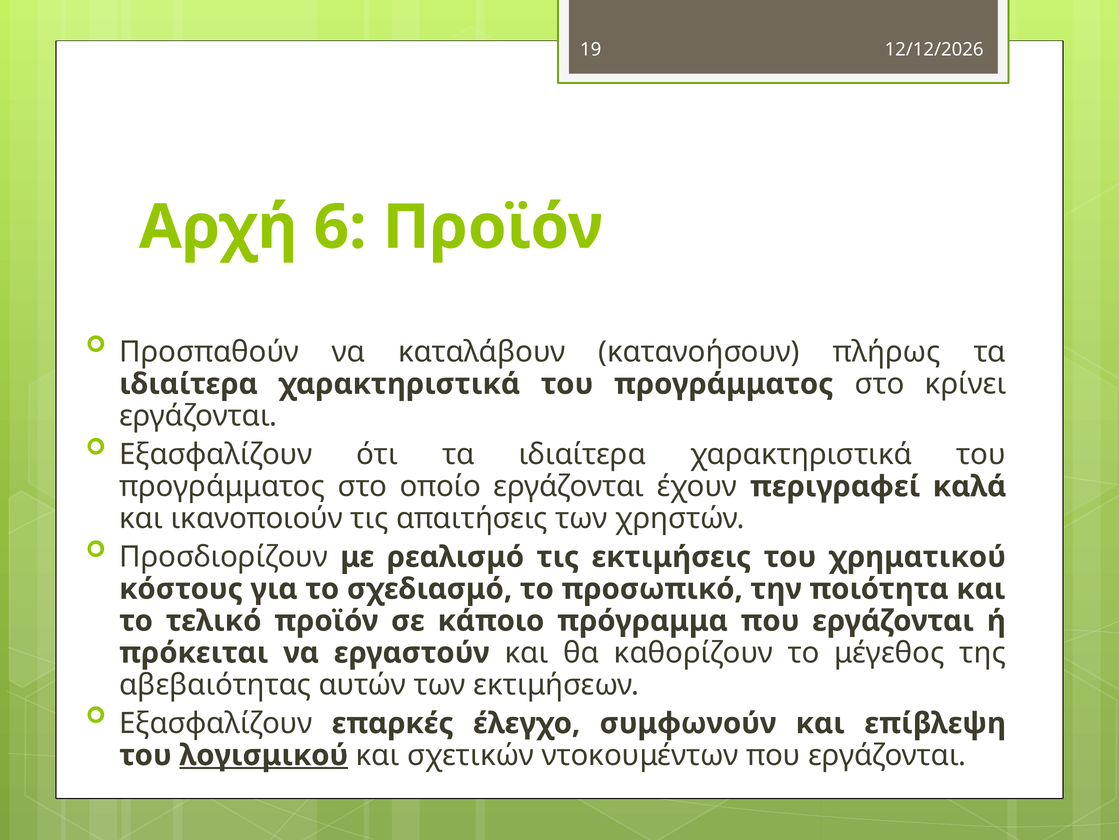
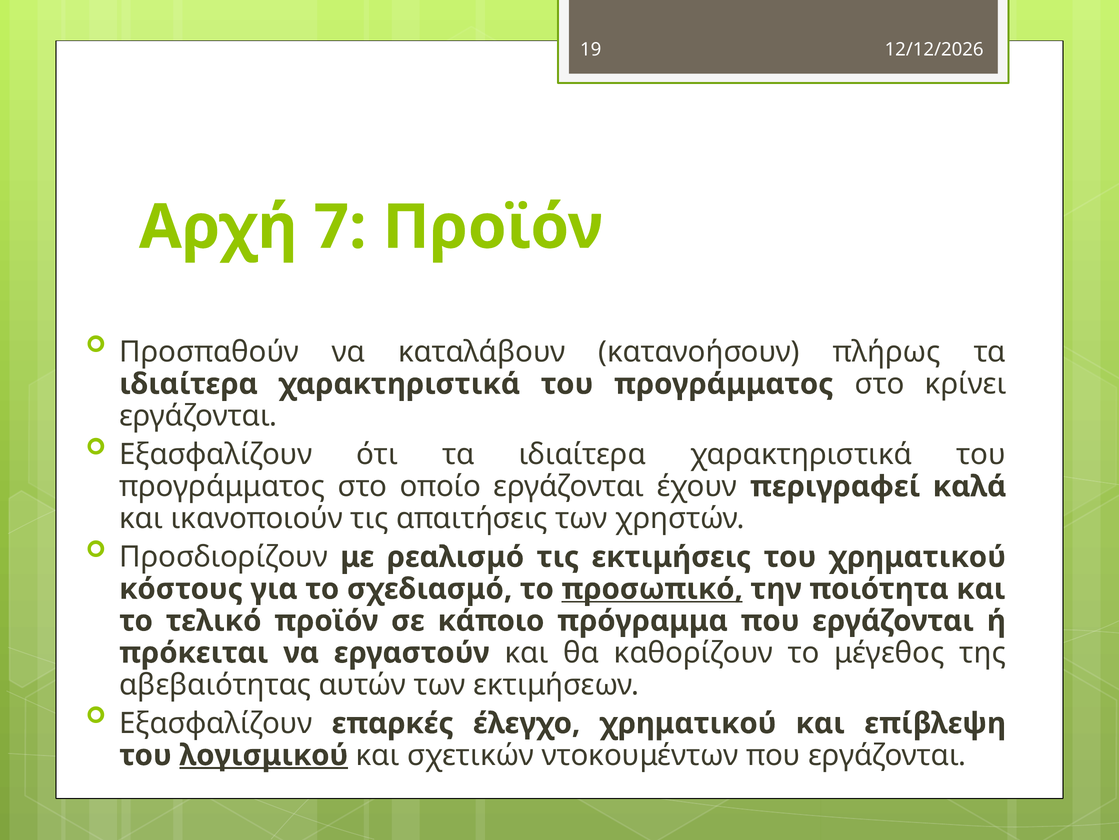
6: 6 -> 7
προσωπικό underline: none -> present
έλεγχο συμφωνούν: συμφωνούν -> χρηματικού
